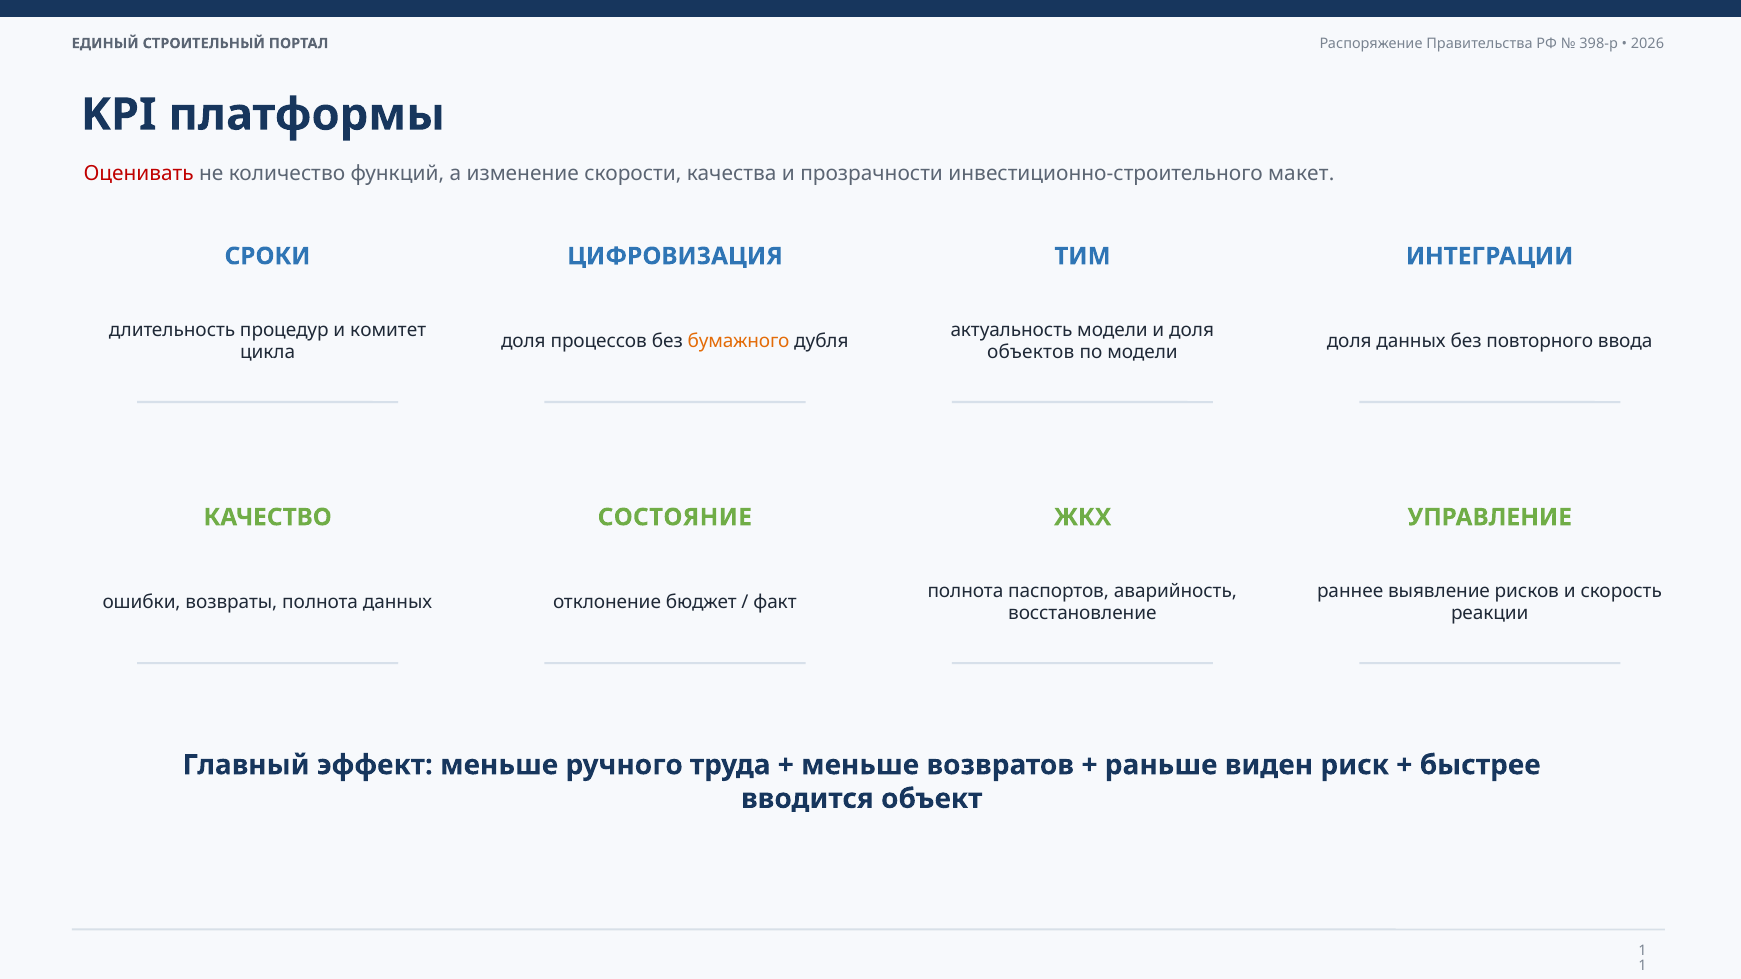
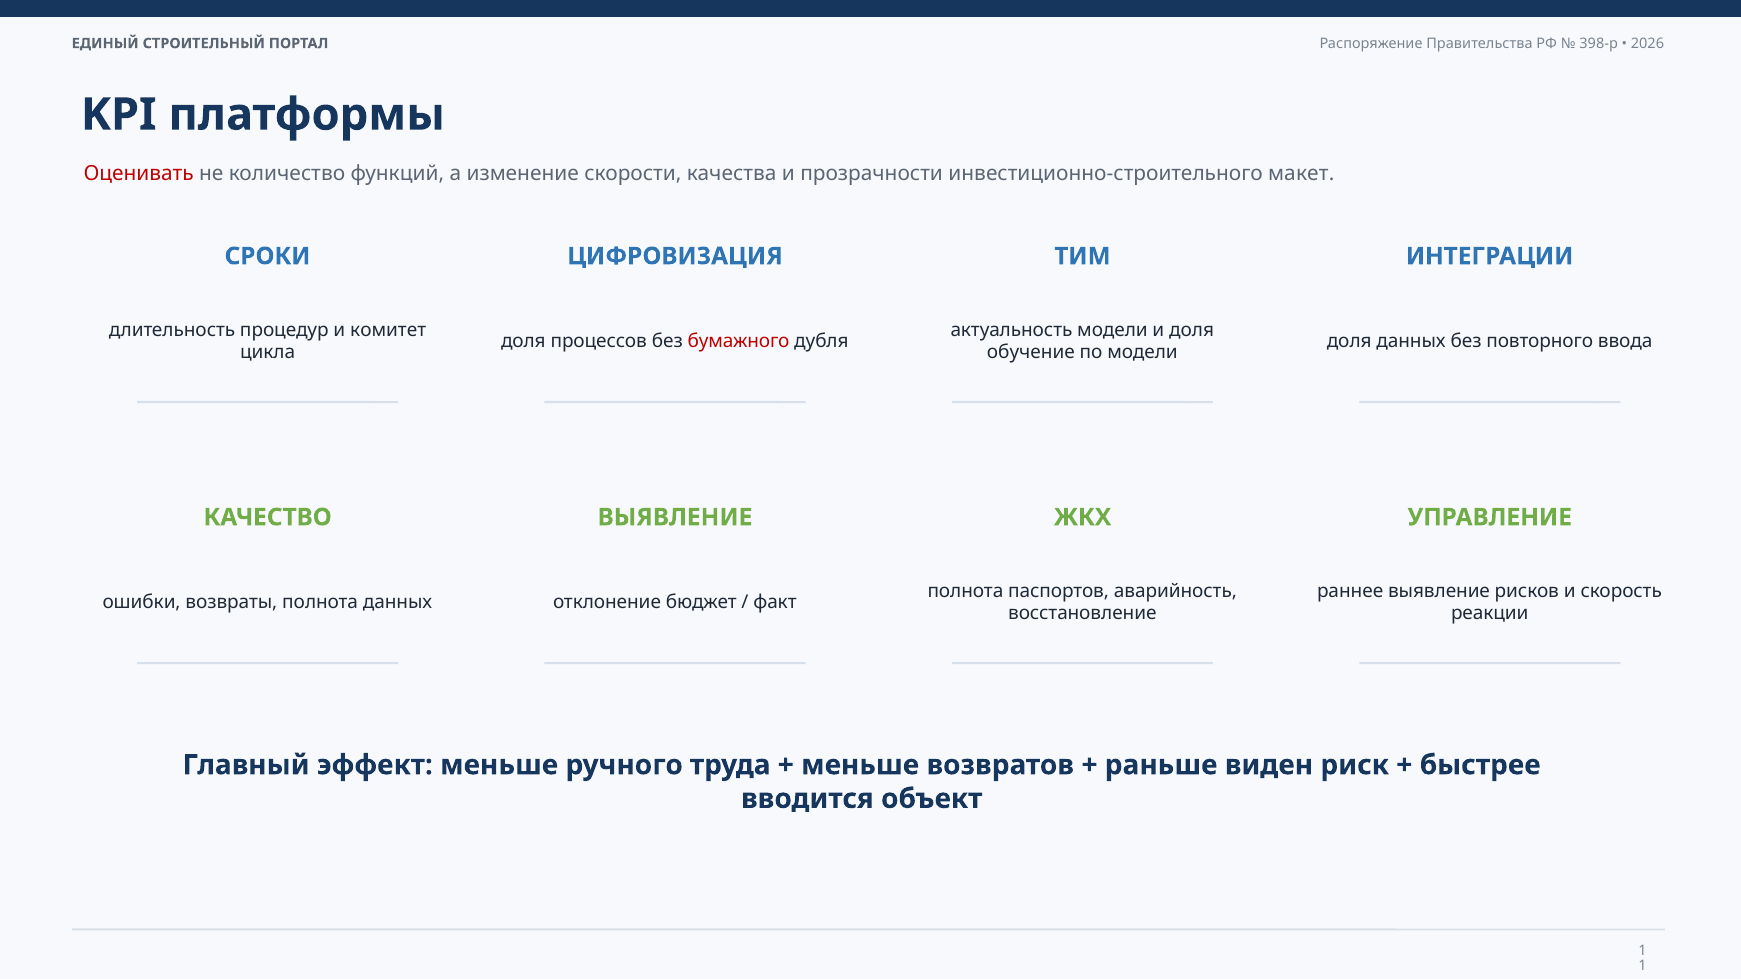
бумажного colour: orange -> red
объектов: объектов -> обучение
СОСТОЯНИЕ at (675, 517): СОСТОЯНИЕ -> ВЫЯВЛЕНИЕ
